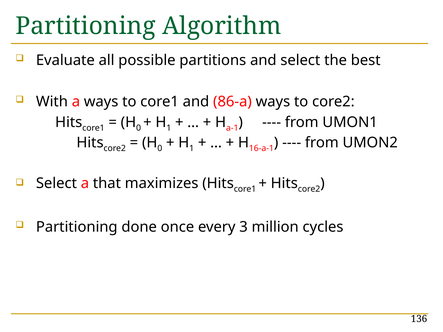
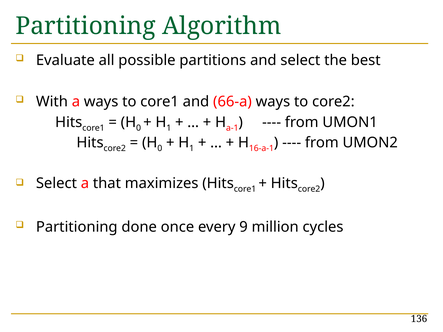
86-a: 86-a -> 66-a
3: 3 -> 9
